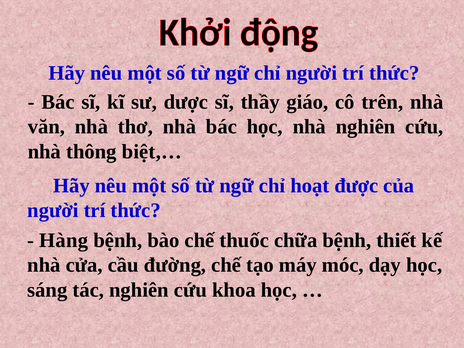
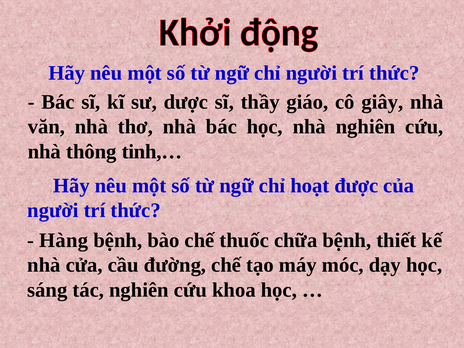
trên: trên -> giây
biệt,…: biệt,… -> tinh,…
